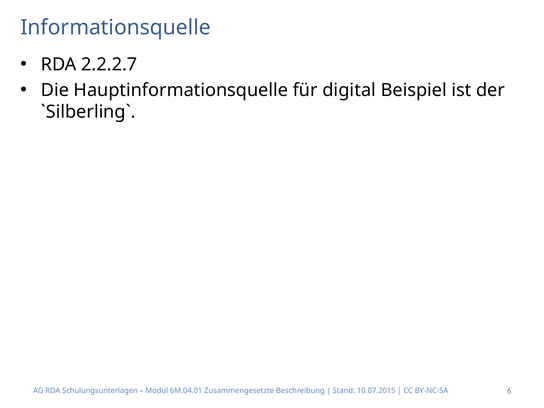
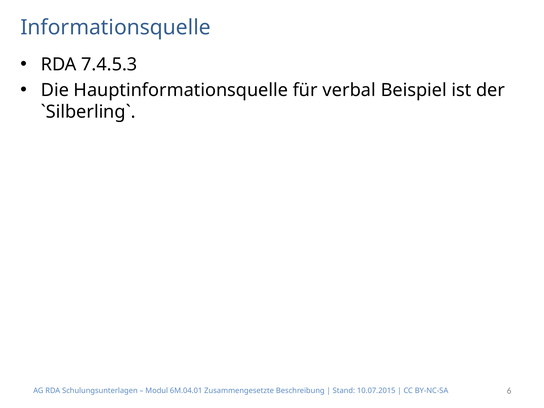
2.2.2.7: 2.2.2.7 -> 7.4.5.3
digital: digital -> verbal
